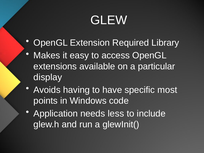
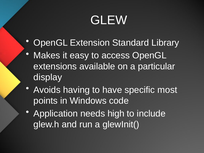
Required: Required -> Standard
less: less -> high
